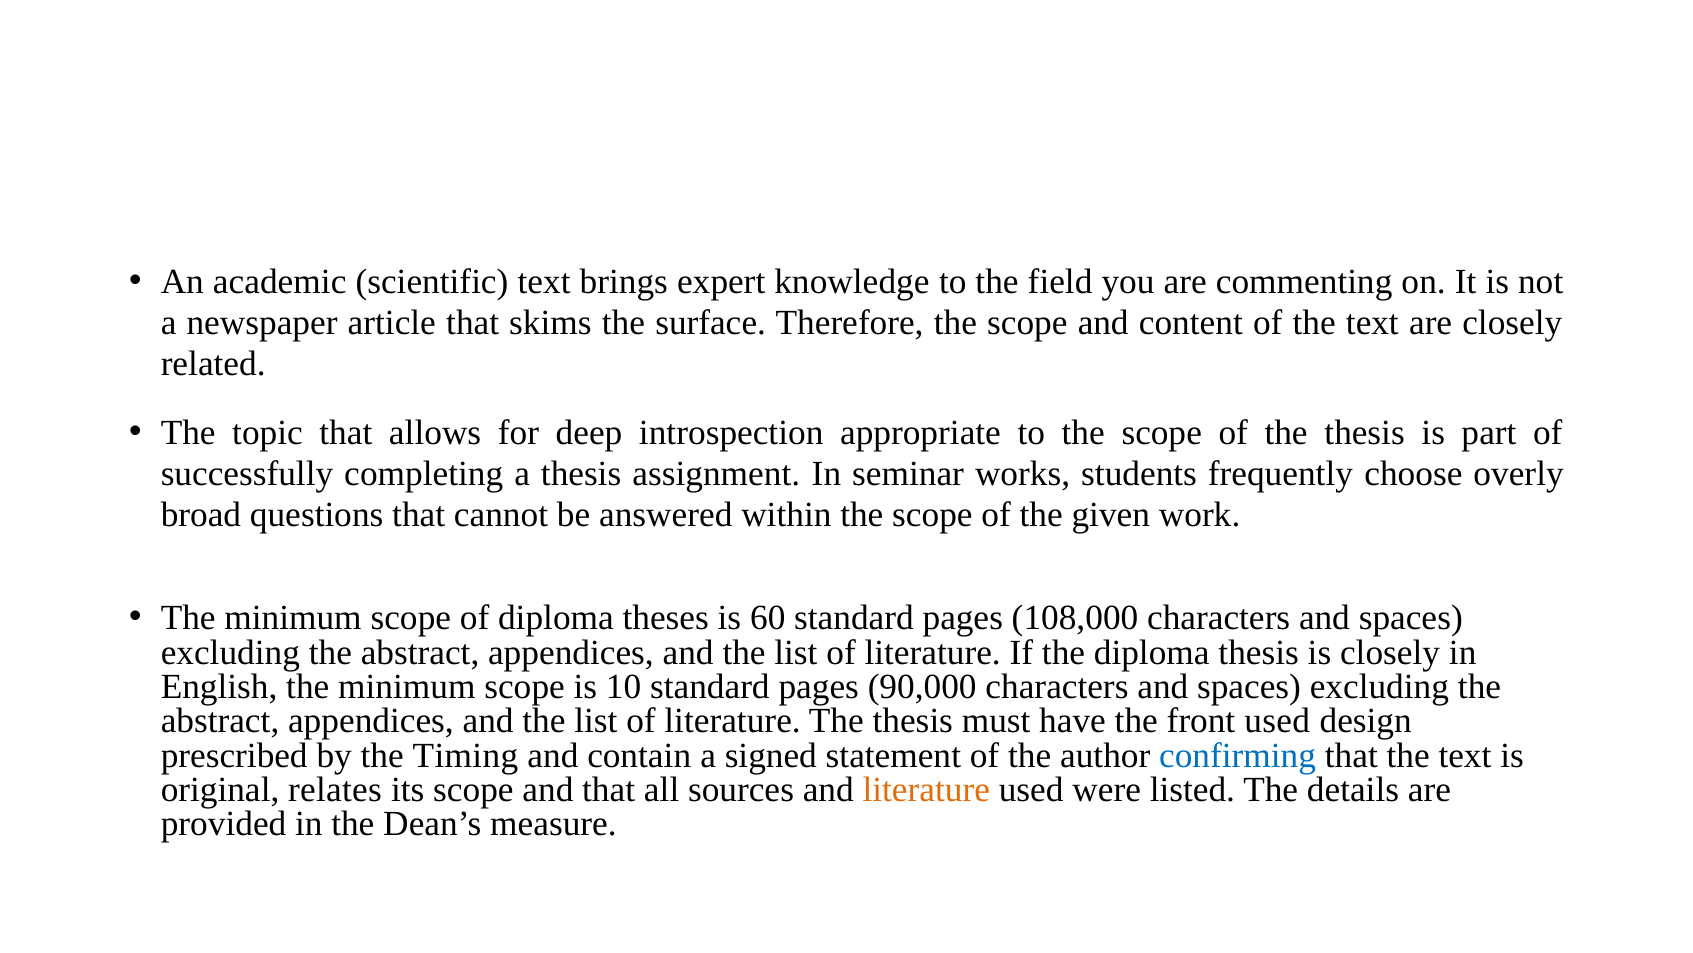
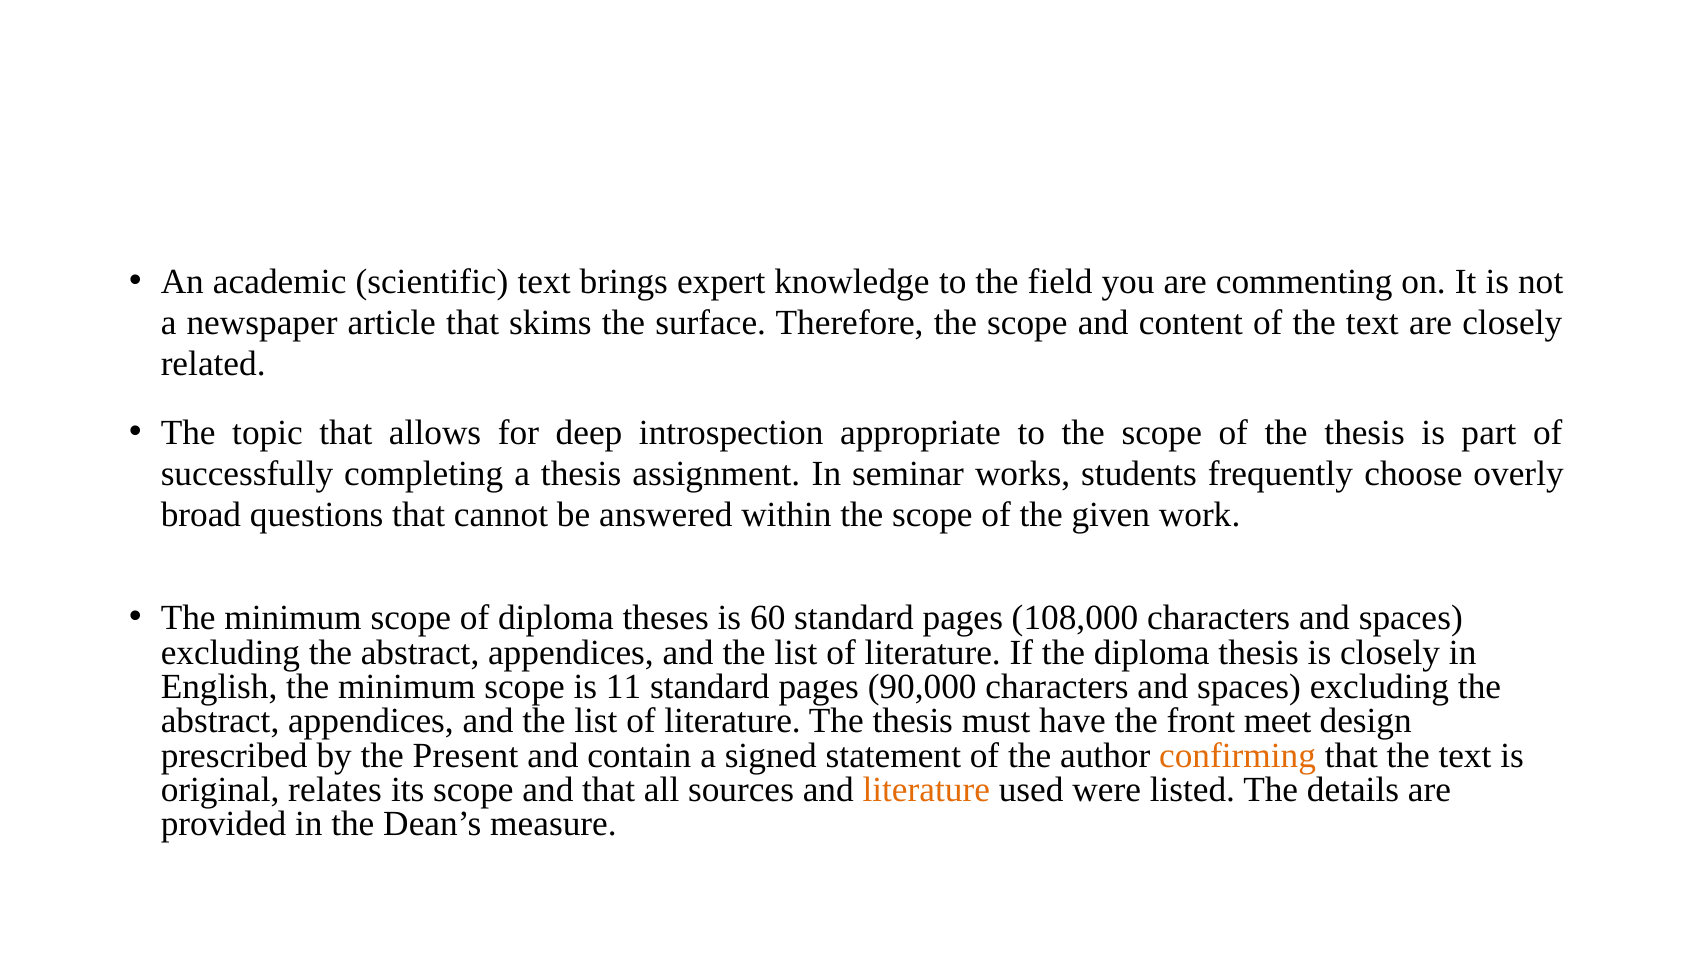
10: 10 -> 11
front used: used -> meet
Timing: Timing -> Present
confirming colour: blue -> orange
